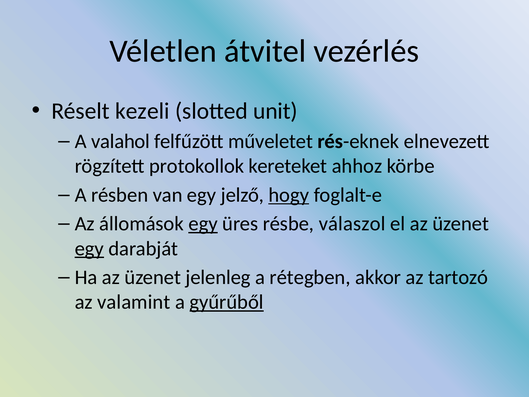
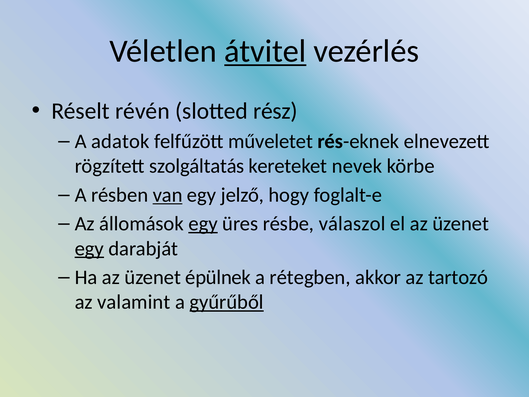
átvitel underline: none -> present
kezeli: kezeli -> révén
unit: unit -> rész
valahol: valahol -> adatok
protokollok: protokollok -> szolgáltatás
ahhoz: ahhoz -> nevek
van underline: none -> present
hogy underline: present -> none
jelenleg: jelenleg -> épülnek
